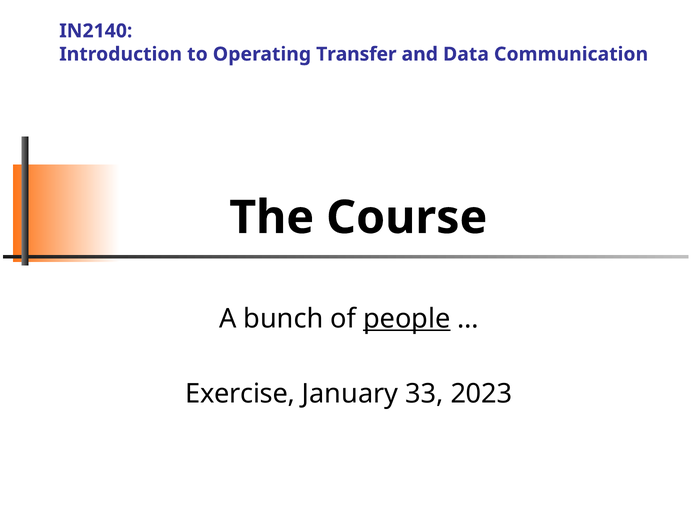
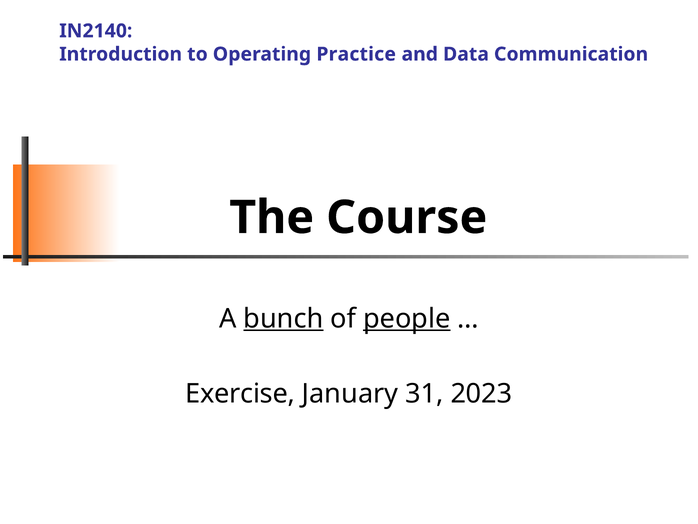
Transfer: Transfer -> Practice
bunch underline: none -> present
33: 33 -> 31
